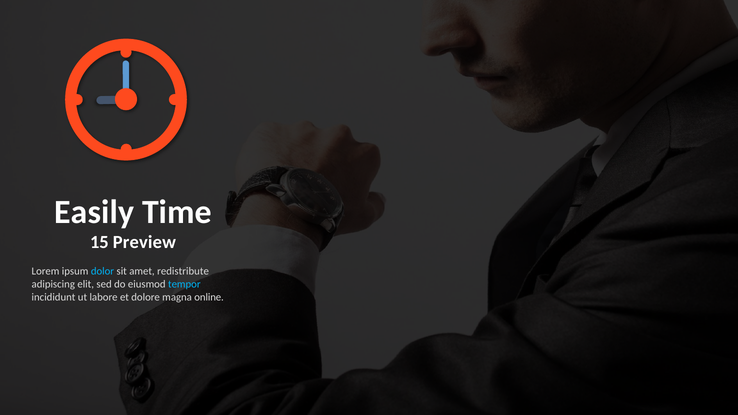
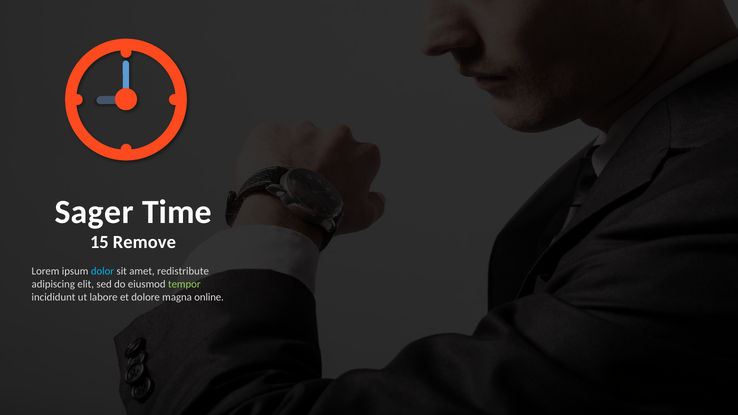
Easily: Easily -> Sager
Preview: Preview -> Remove
tempor colour: light blue -> light green
